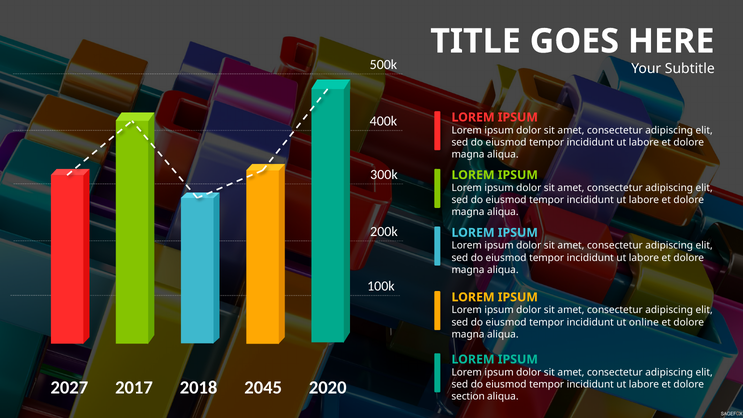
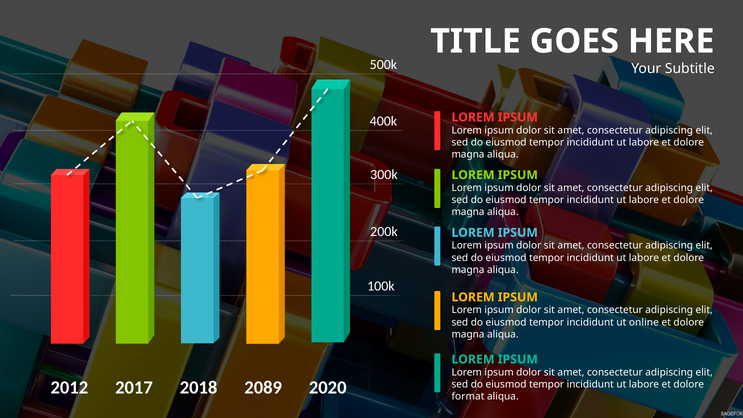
2027: 2027 -> 2012
2045: 2045 -> 2089
section: section -> format
